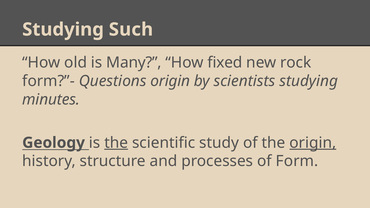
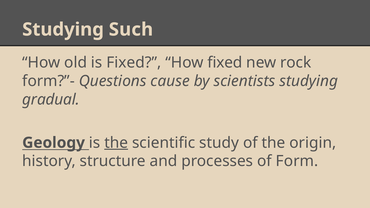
is Many: Many -> Fixed
Questions origin: origin -> cause
minutes: minutes -> gradual
origin at (313, 143) underline: present -> none
